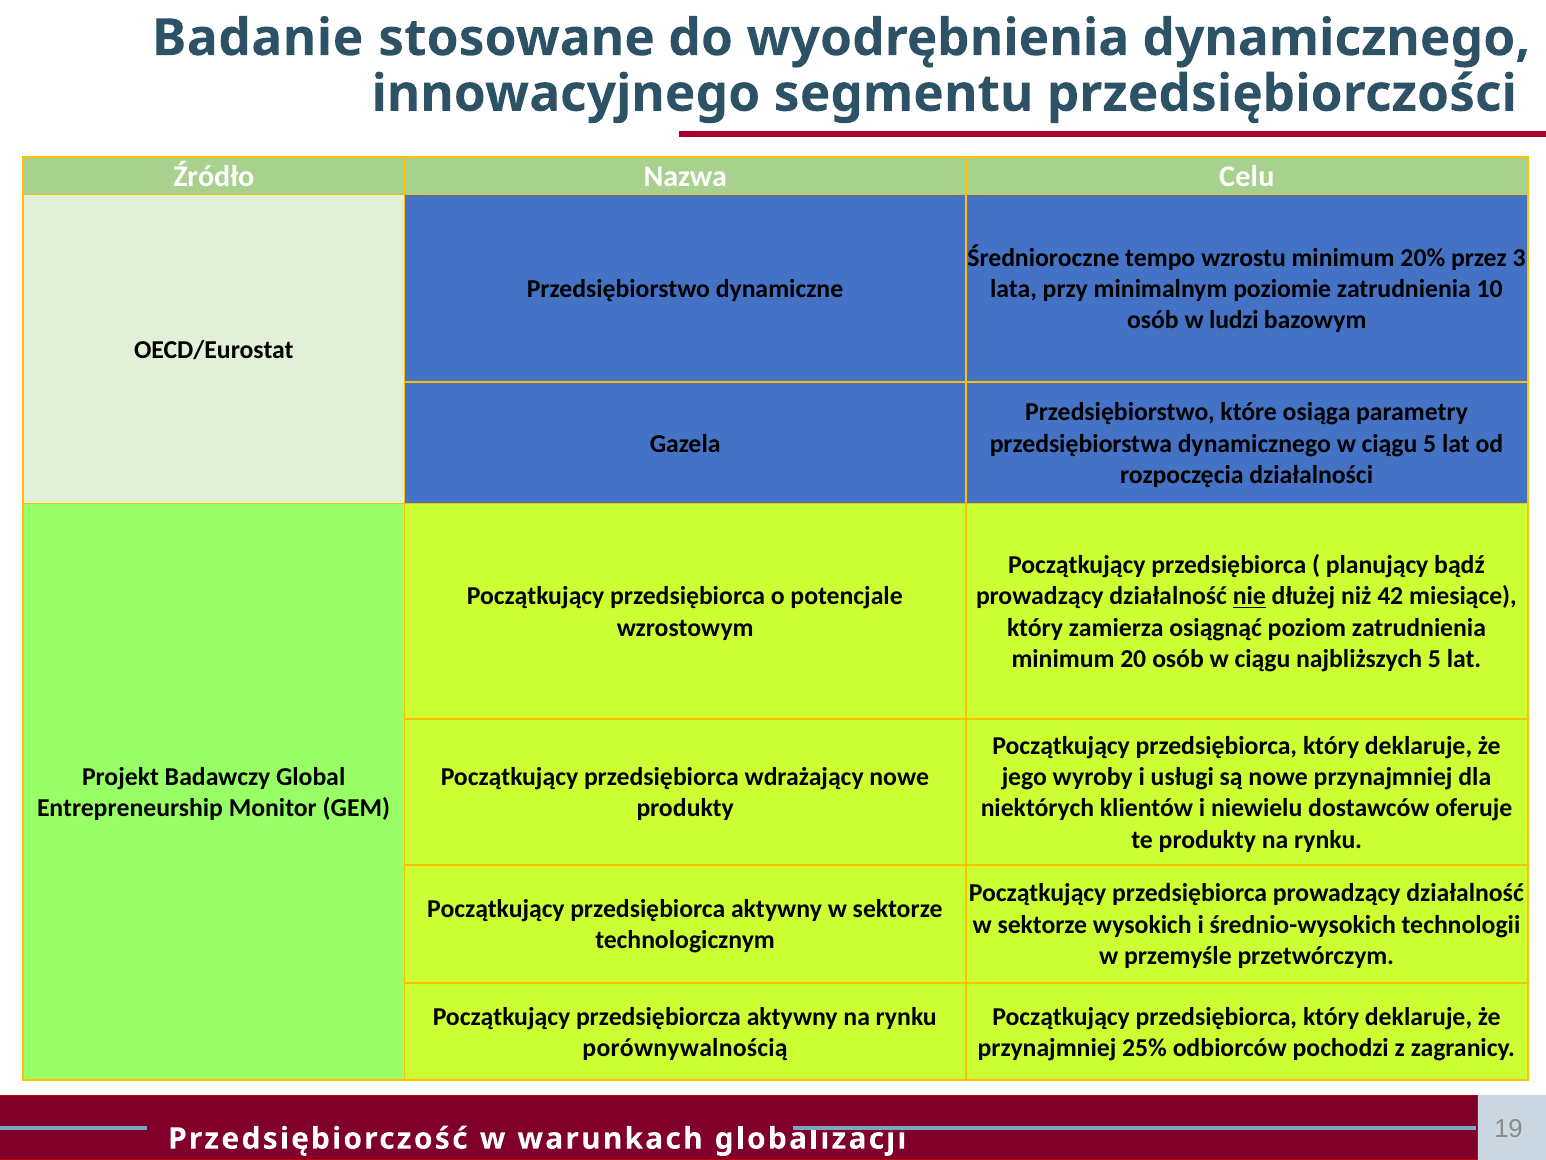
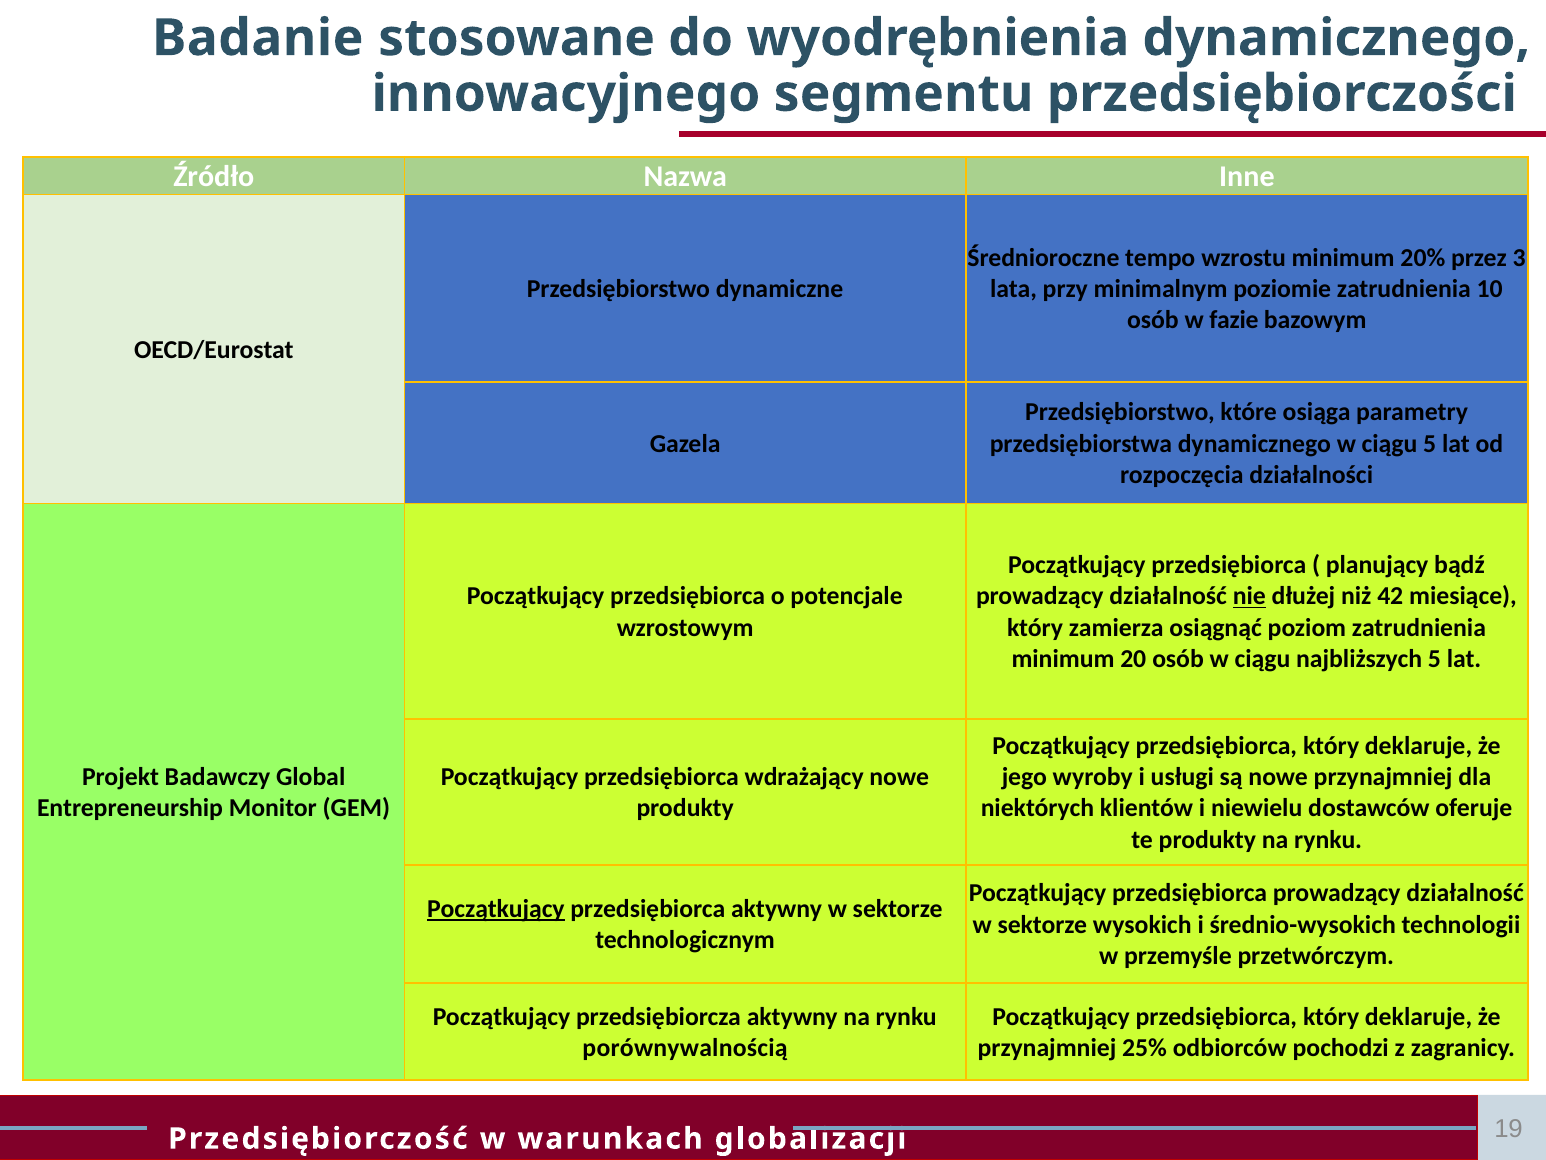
Celu: Celu -> Inne
ludzi: ludzi -> fazie
Początkujący at (496, 908) underline: none -> present
